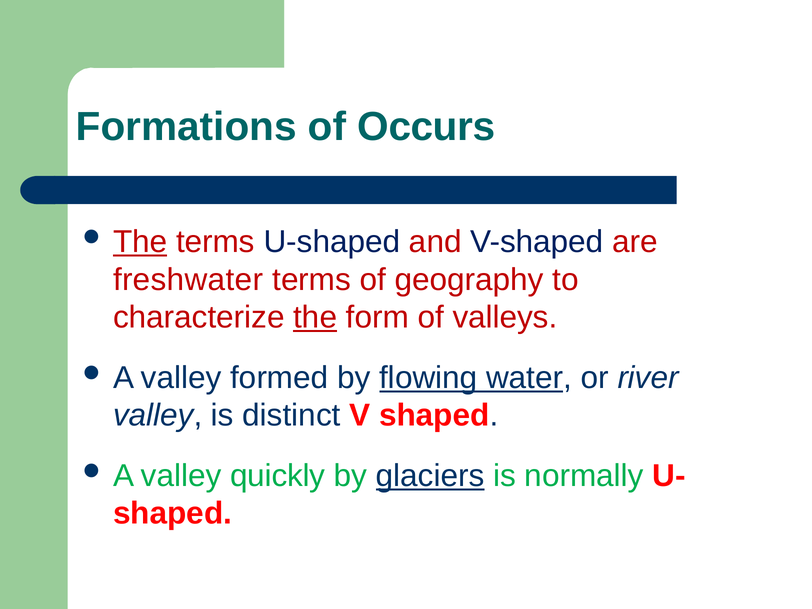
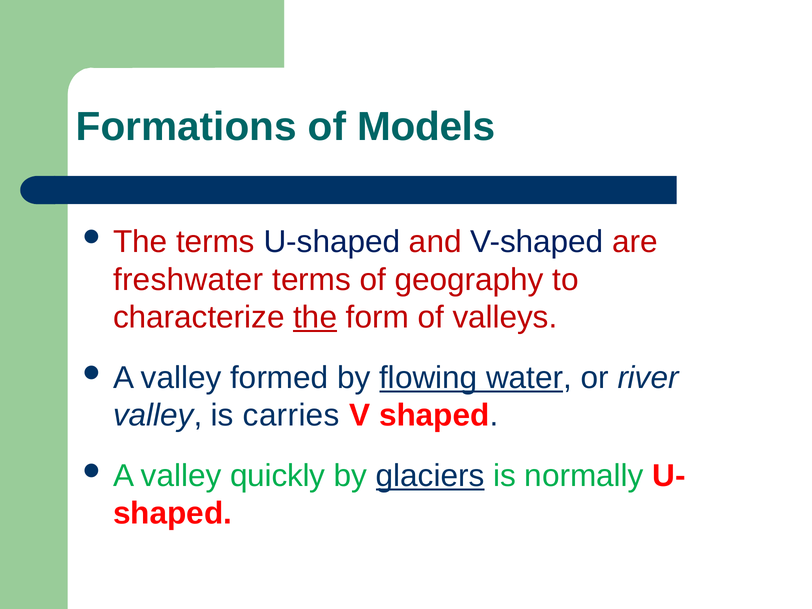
Occurs: Occurs -> Models
The at (140, 242) underline: present -> none
distinct: distinct -> carries
